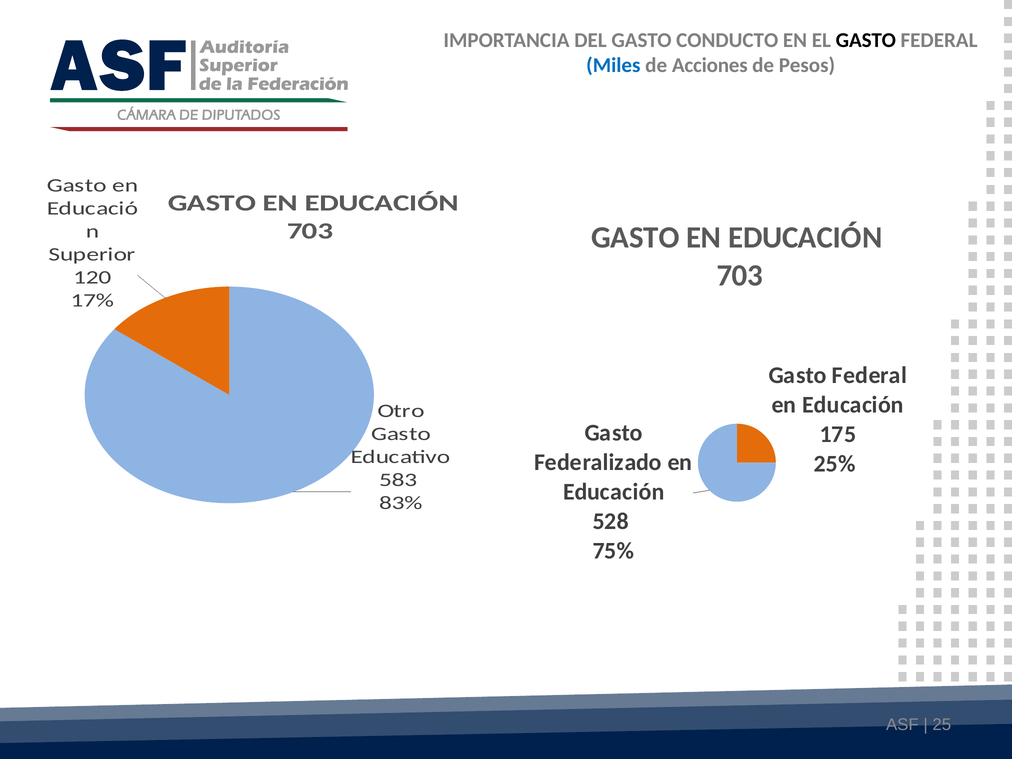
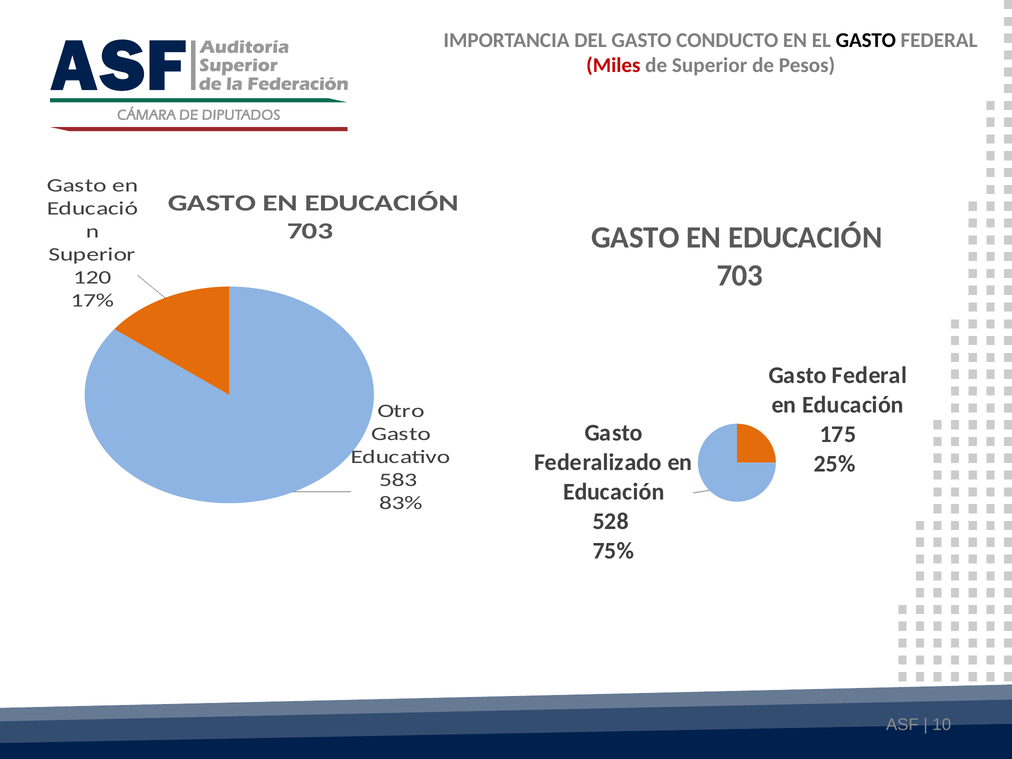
Miles colour: blue -> red
de Acciones: Acciones -> Superior
25: 25 -> 10
